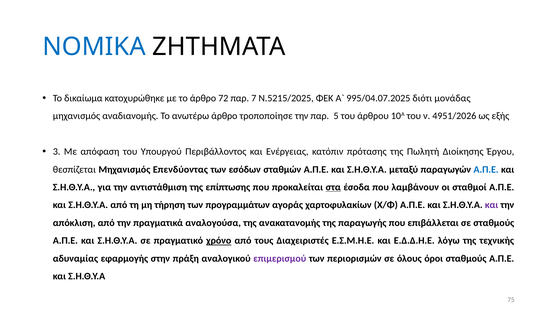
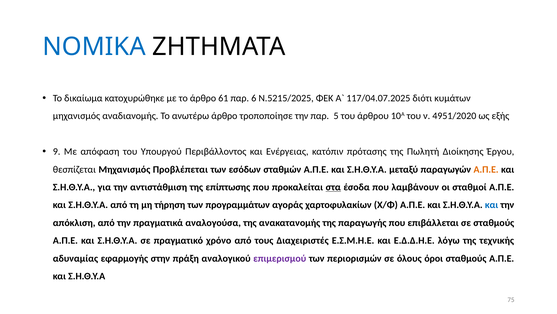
72: 72 -> 61
7: 7 -> 6
995/04.07.2025: 995/04.07.2025 -> 117/04.07.2025
μονάδας: μονάδας -> κυμάτων
4951/2026: 4951/2026 -> 4951/2020
3: 3 -> 9
Επενδύοντας: Επενδύοντας -> Προβλέπεται
Α.Π.Ε at (486, 169) colour: blue -> orange
και at (492, 205) colour: purple -> blue
χρόνο underline: present -> none
